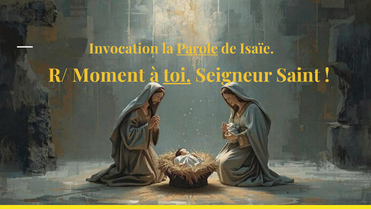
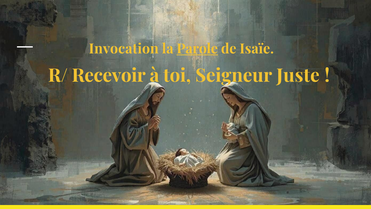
Moment: Moment -> Recevoir
toi underline: present -> none
Saint: Saint -> Juste
